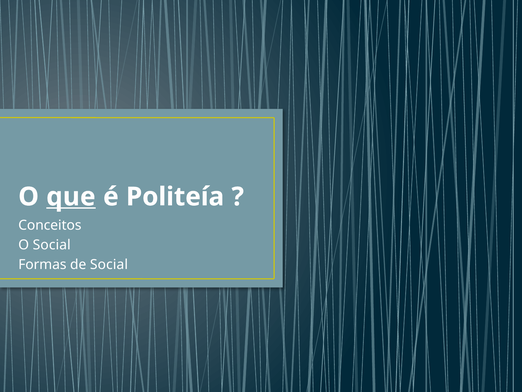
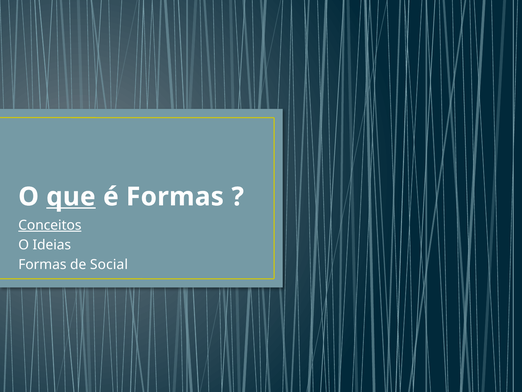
é Politeía: Politeía -> Formas
Conceitos underline: none -> present
O Social: Social -> Ideias
